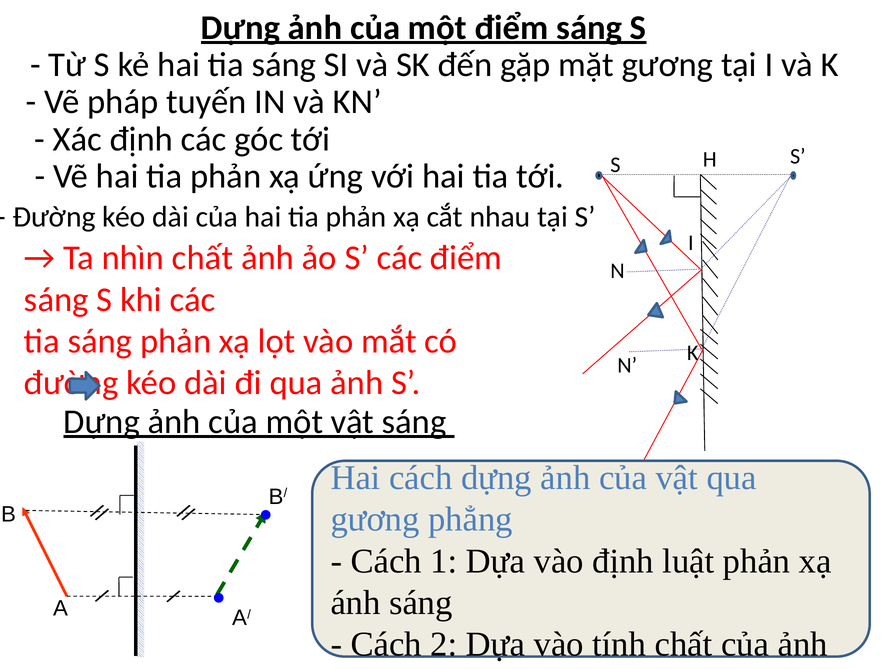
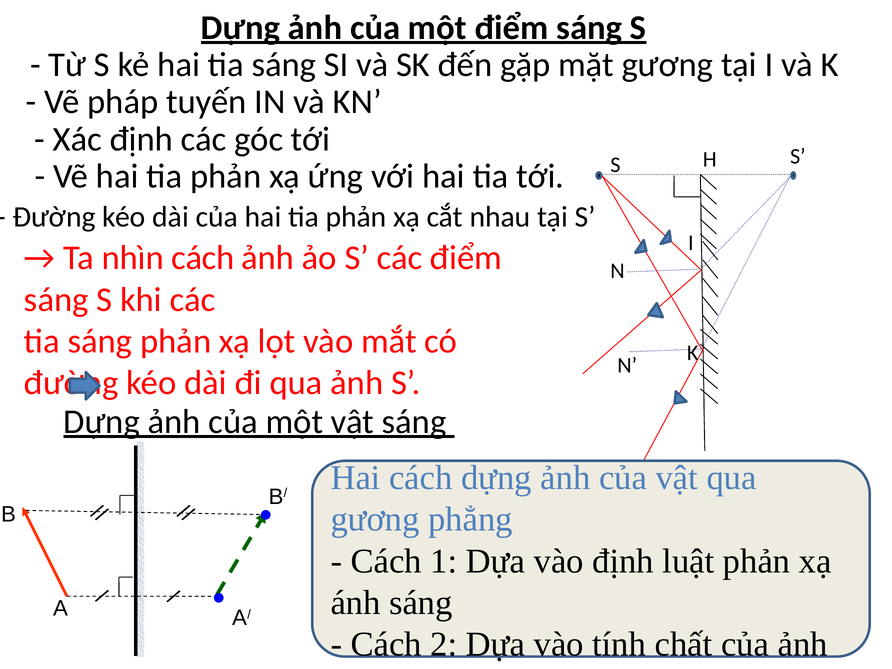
nhìn chất: chất -> cách
